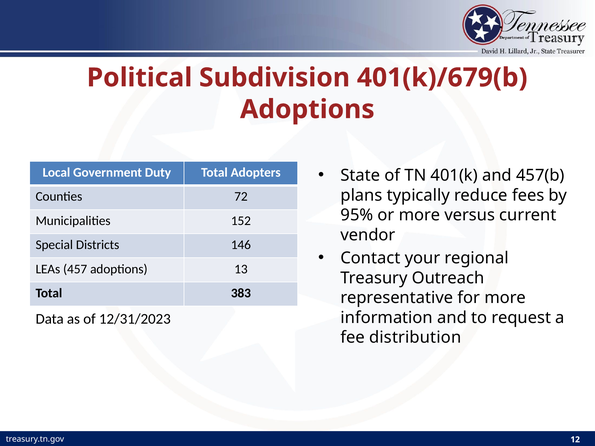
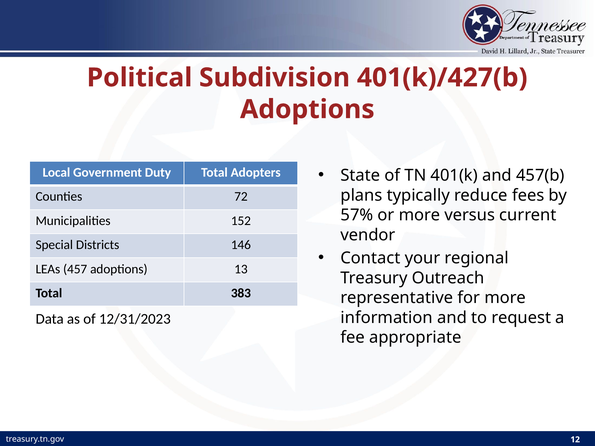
401(k)/679(b: 401(k)/679(b -> 401(k)/427(b
95%: 95% -> 57%
distribution: distribution -> appropriate
